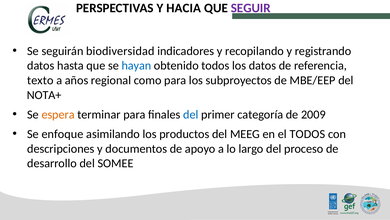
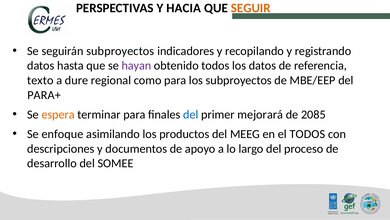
SEGUIR colour: purple -> orange
seguirán biodiversidad: biodiversidad -> subproyectos
hayan colour: blue -> purple
años: años -> dure
NOTA+: NOTA+ -> PARA+
categoría: categoría -> mejorará
2009: 2009 -> 2085
